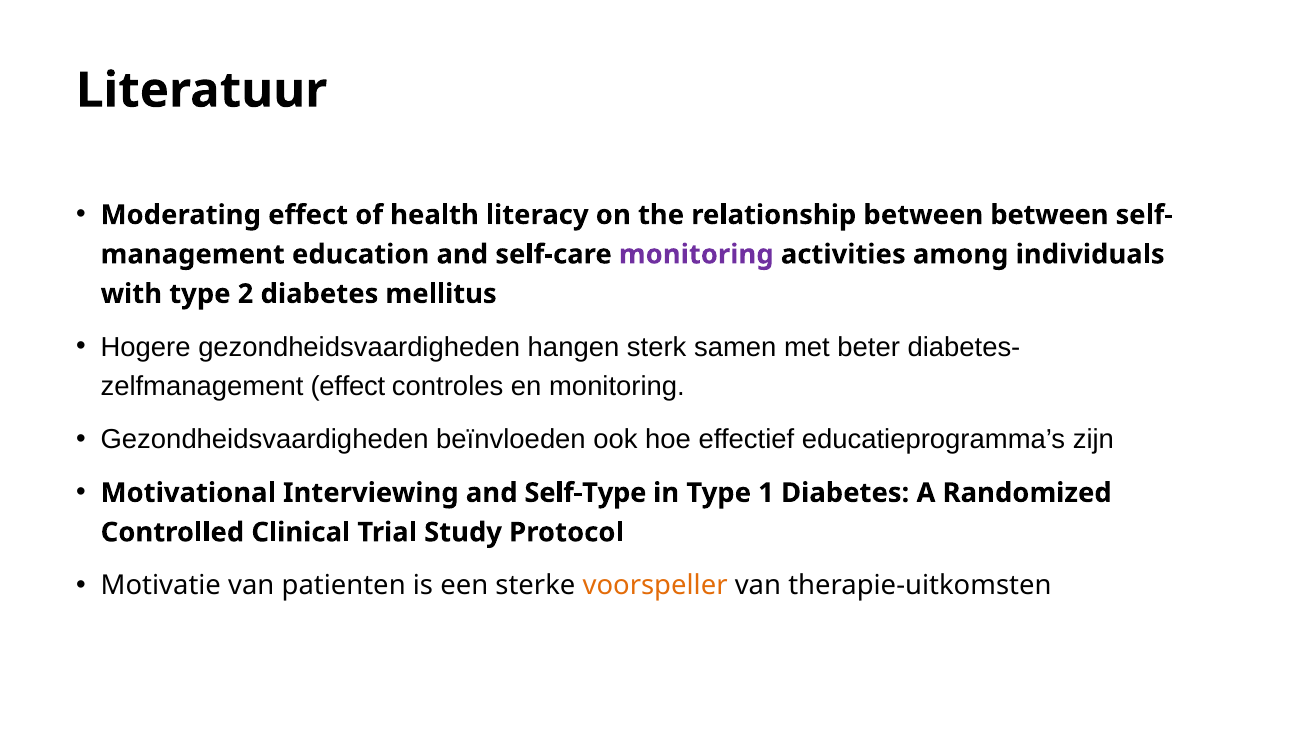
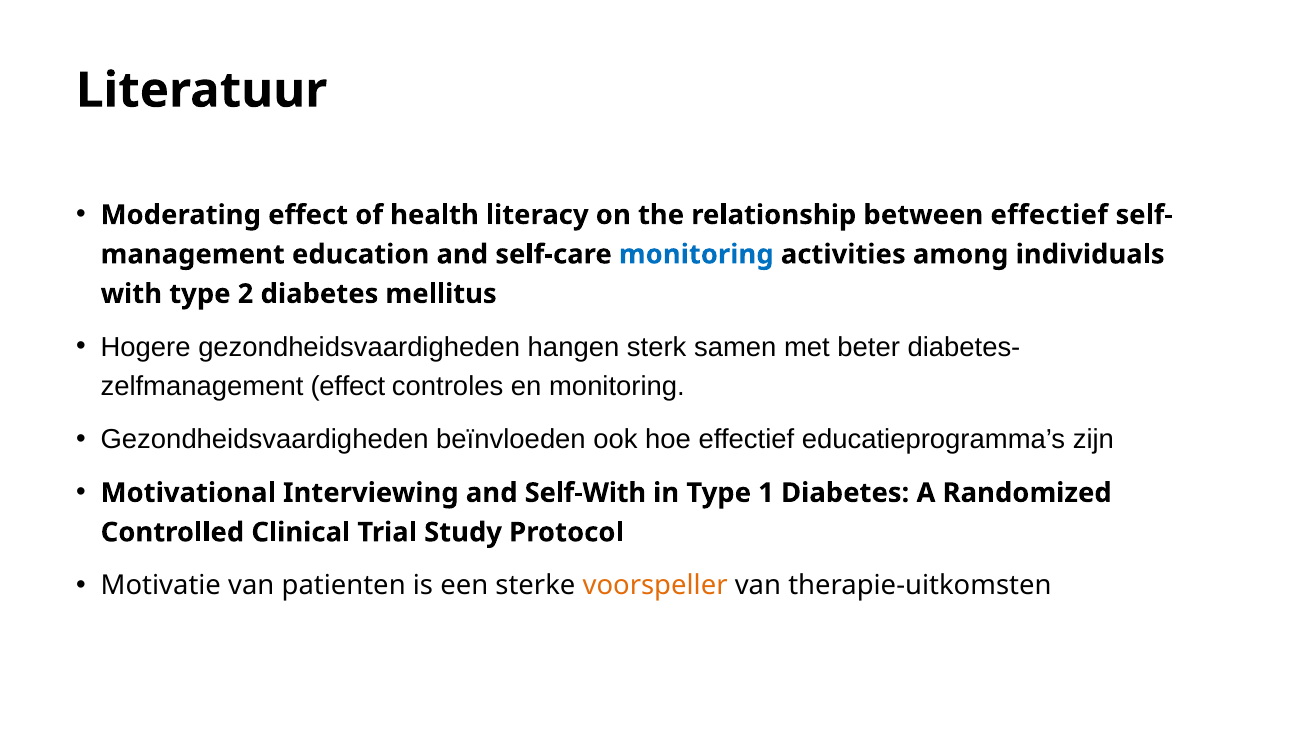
between between: between -> effectief
monitoring at (696, 255) colour: purple -> blue
Self-Type: Self-Type -> Self-With
